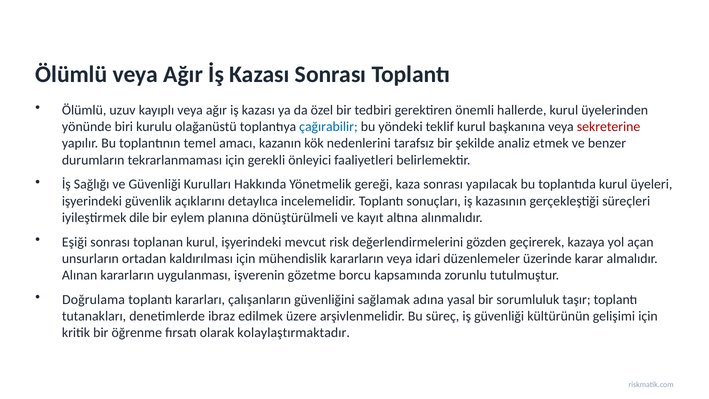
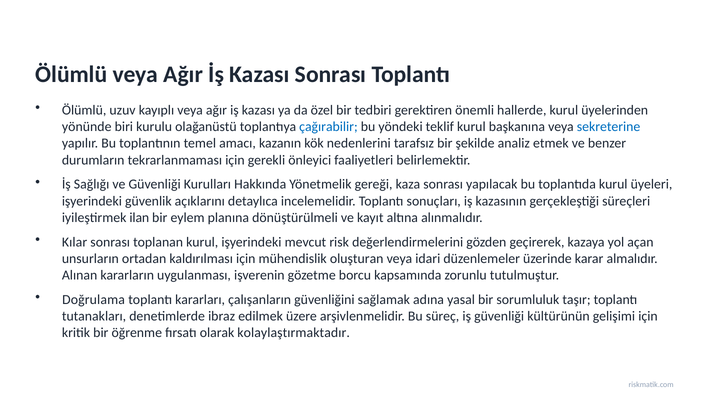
sekreterine colour: red -> blue
dile: dile -> ilan
Eşiği: Eşiği -> Kılar
mühendislik kararların: kararların -> oluşturan
